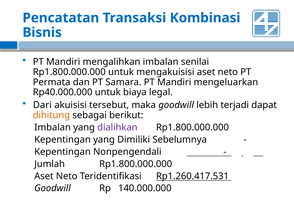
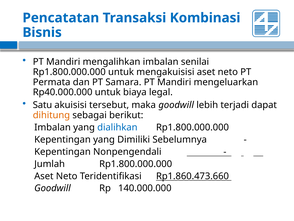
Dari: Dari -> Satu
dialihkan colour: purple -> blue
Rp1.260.417.531: Rp1.260.417.531 -> Rp1.860.473.660
